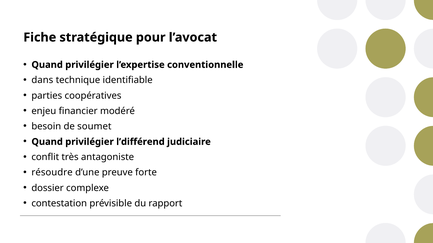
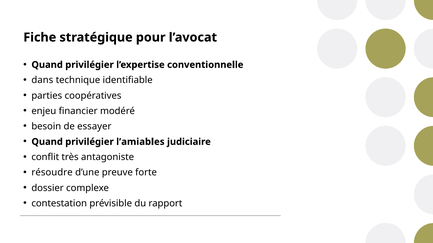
soumet: soumet -> essayer
l’différend: l’différend -> l’amiables
